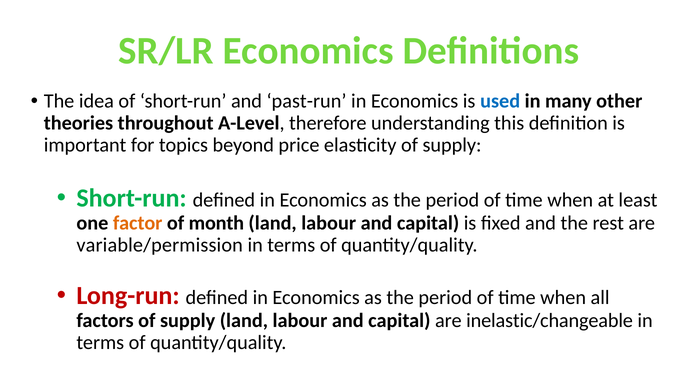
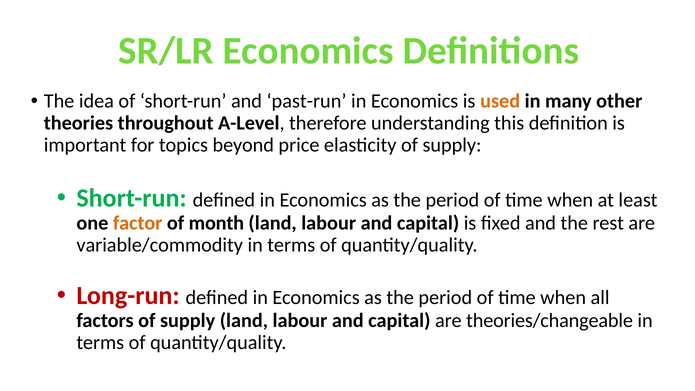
used colour: blue -> orange
variable/permission: variable/permission -> variable/commodity
inelastic/changeable: inelastic/changeable -> theories/changeable
